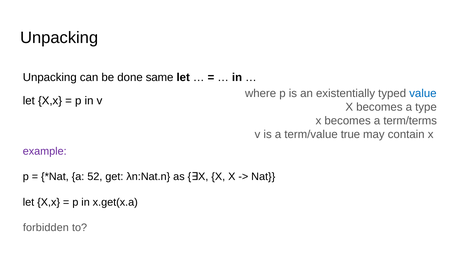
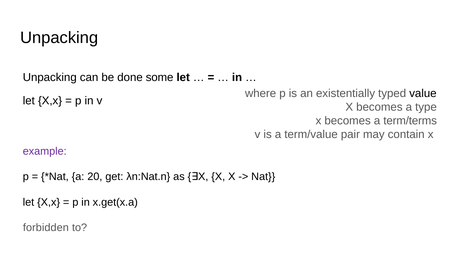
same: same -> some
value colour: blue -> black
true: true -> pair
52: 52 -> 20
